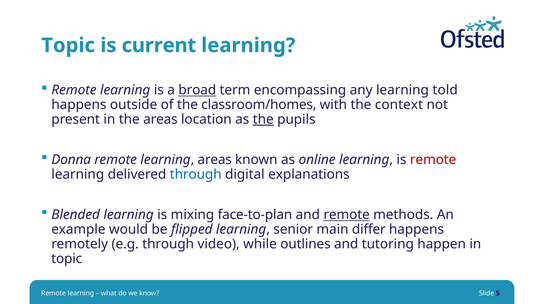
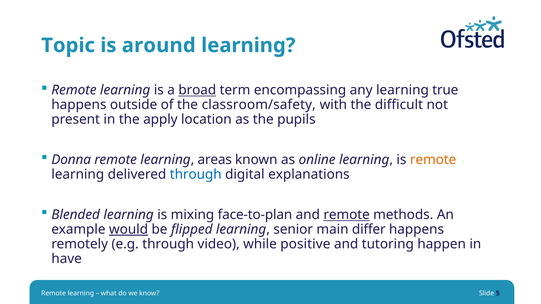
current: current -> around
told: told -> true
classroom/homes: classroom/homes -> classroom/safety
context: context -> difficult
the areas: areas -> apply
the at (263, 119) underline: present -> none
remote at (433, 160) colour: red -> orange
would underline: none -> present
outlines: outlines -> positive
topic at (67, 259): topic -> have
